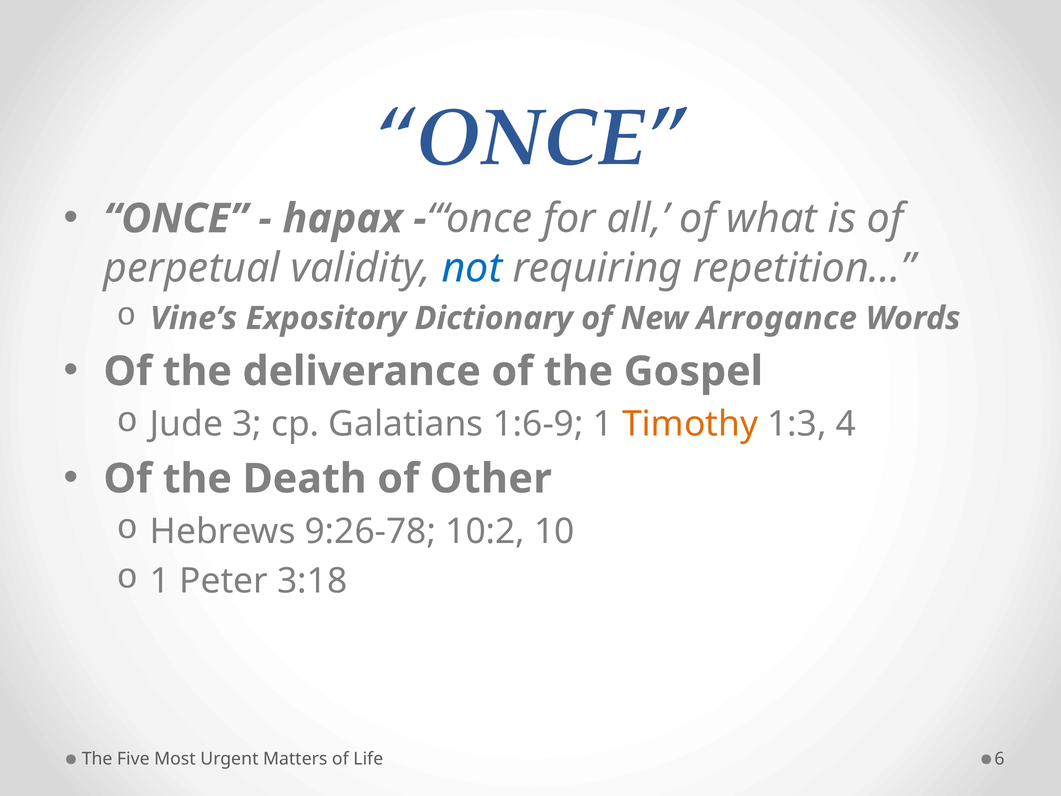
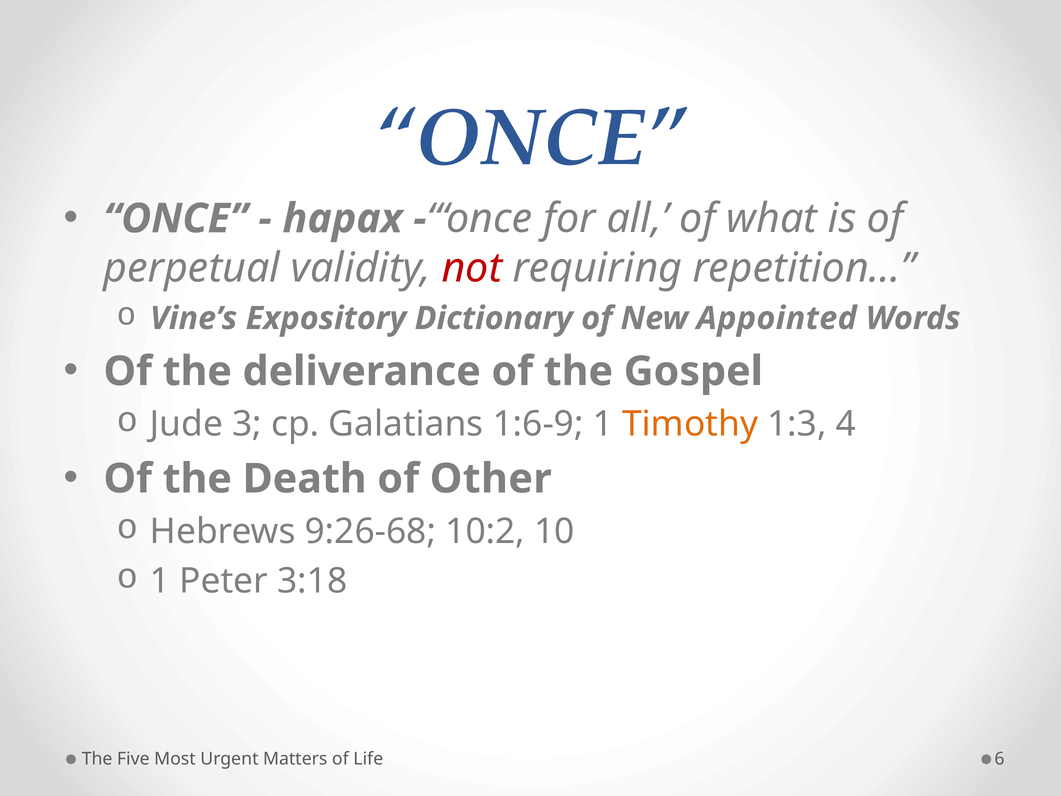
not colour: blue -> red
Arrogance: Arrogance -> Appointed
9:26-78: 9:26-78 -> 9:26-68
